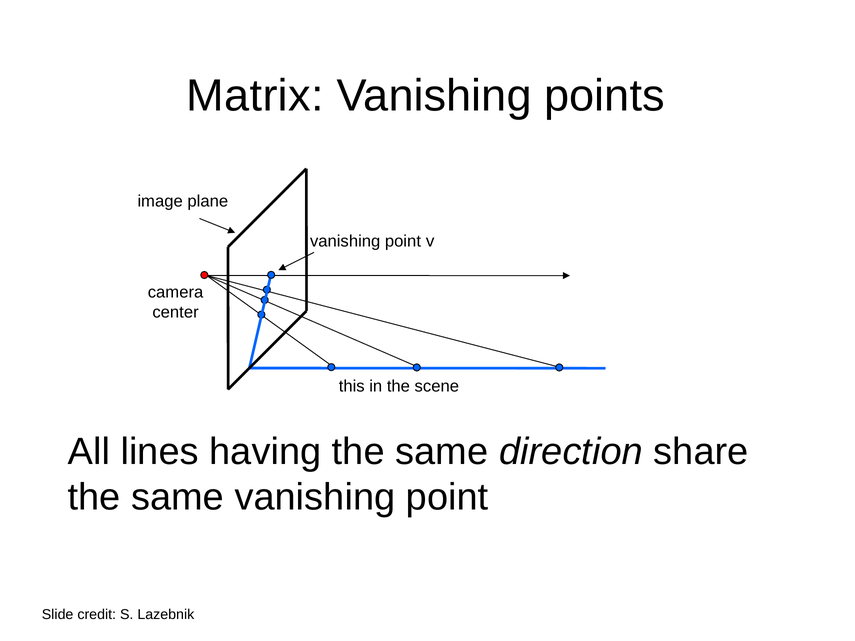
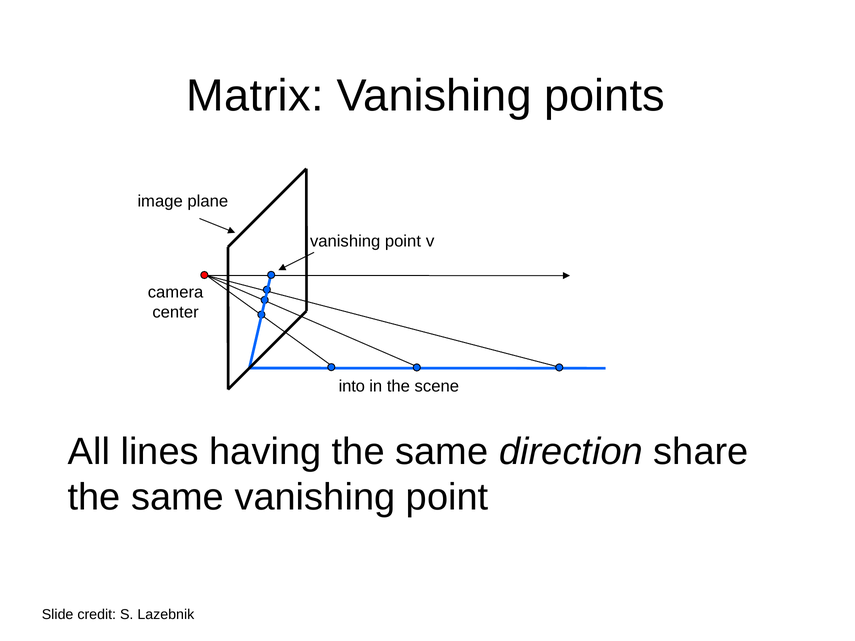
this: this -> into
